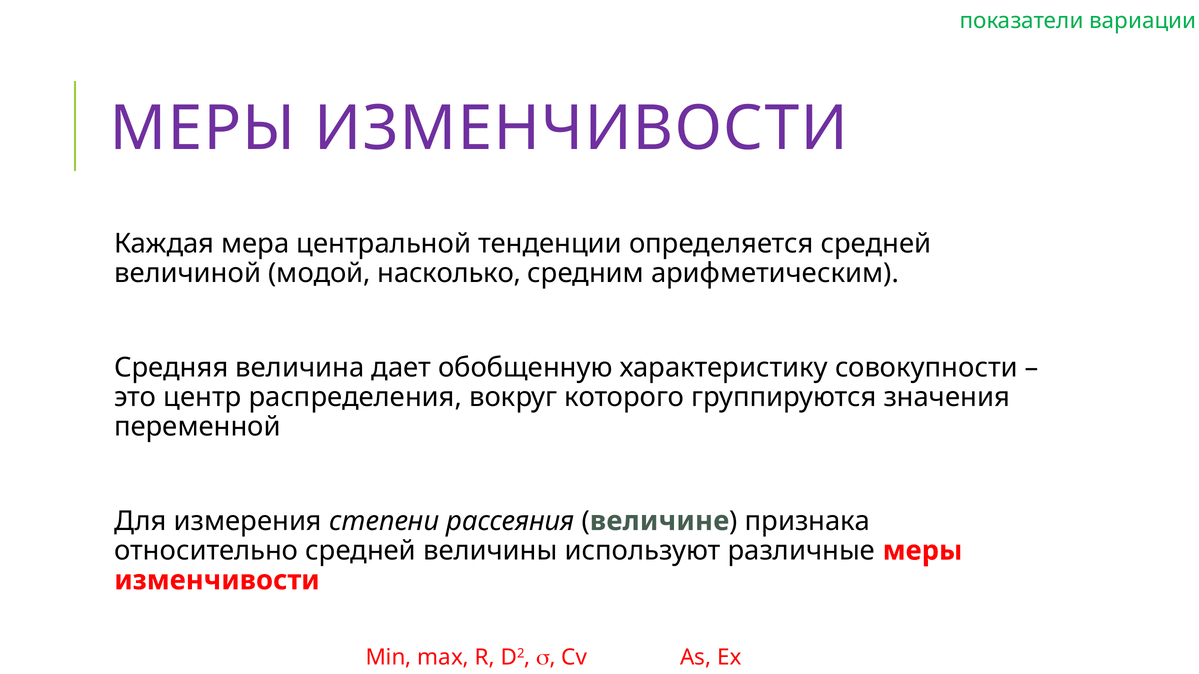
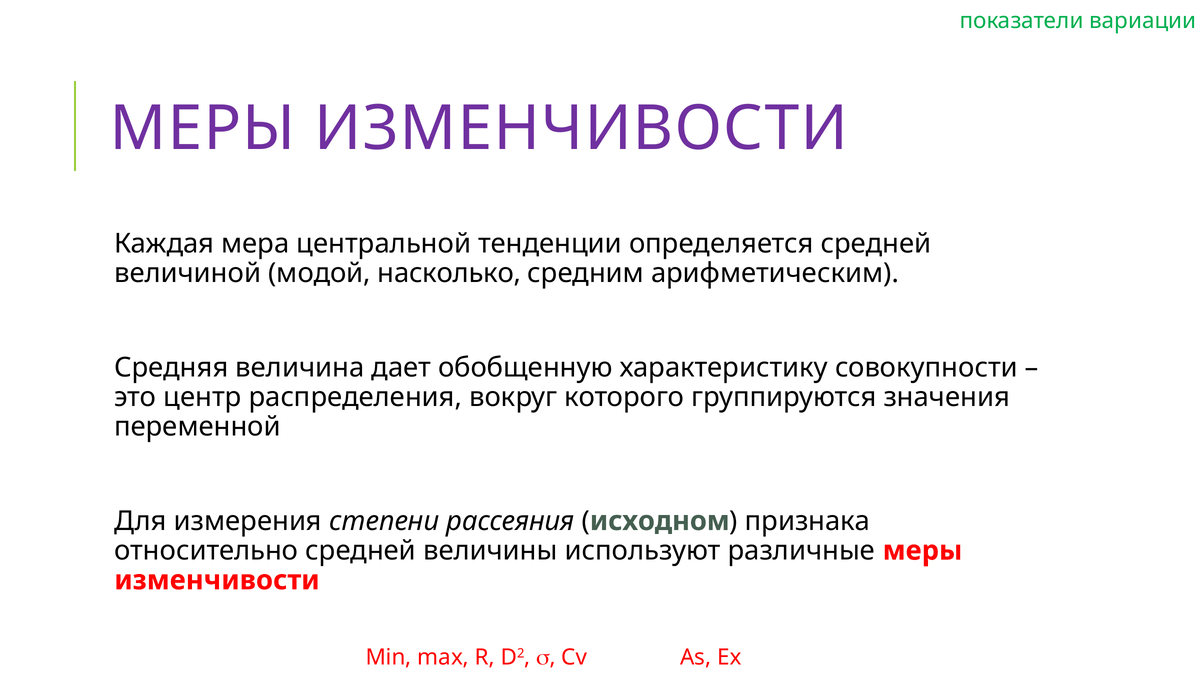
величине: величине -> исходном
